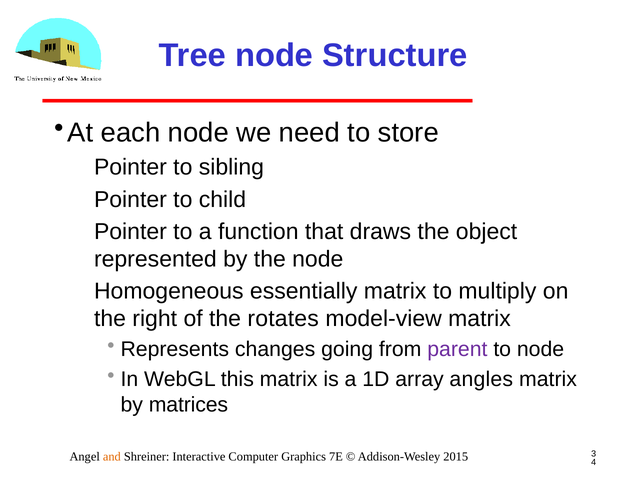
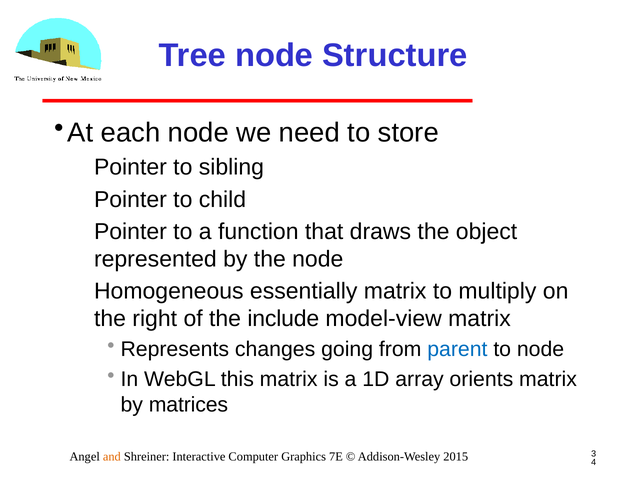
rotates: rotates -> include
parent colour: purple -> blue
angles: angles -> orients
